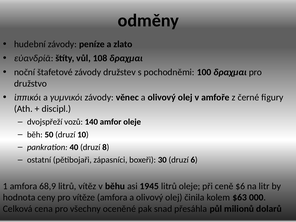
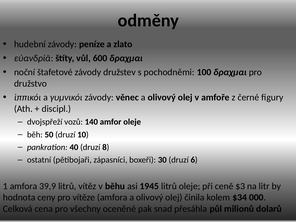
108: 108 -> 600
68,9: 68,9 -> 39,9
$6: $6 -> $3
$63: $63 -> $34
